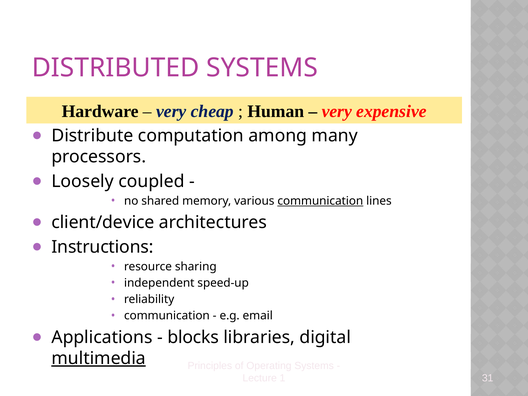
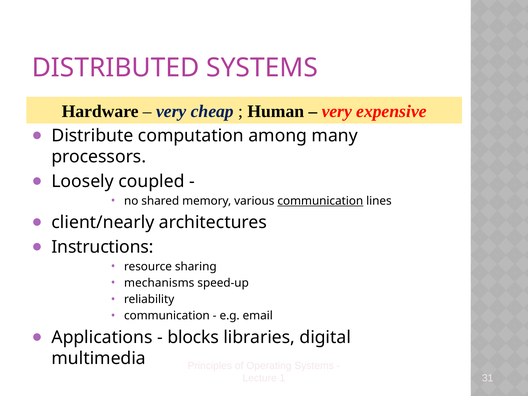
client/device: client/device -> client/nearly
independent: independent -> mechanisms
multimedia underline: present -> none
